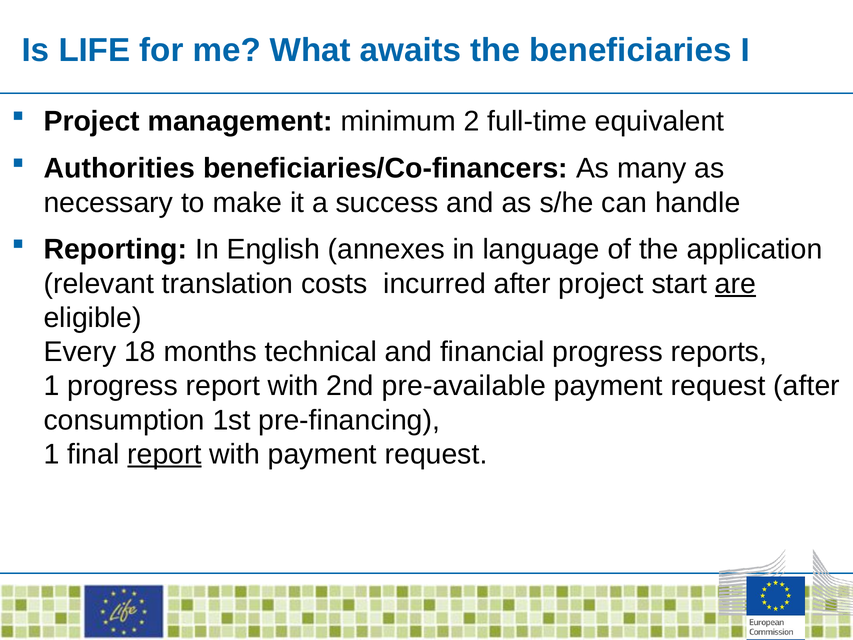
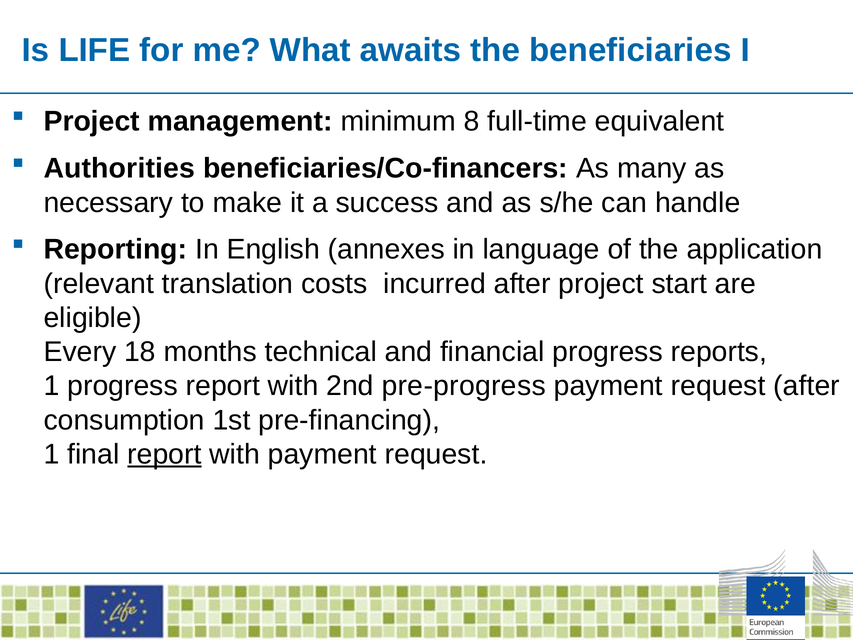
2: 2 -> 8
are underline: present -> none
pre-available: pre-available -> pre-progress
